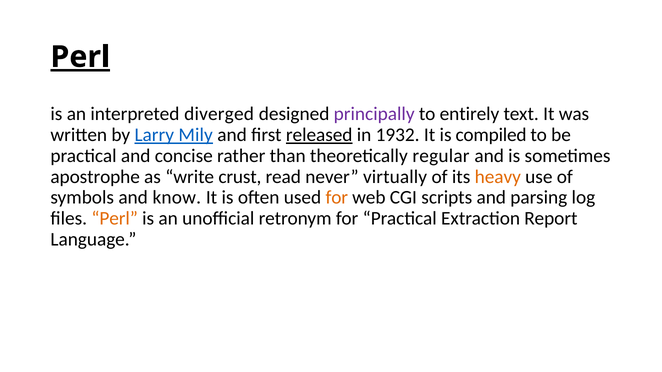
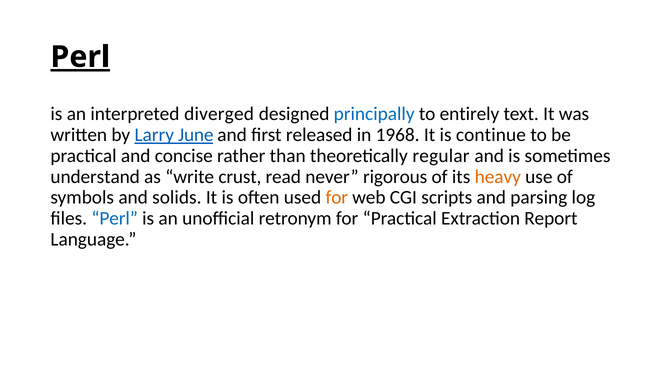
principally colour: purple -> blue
Mily: Mily -> June
released underline: present -> none
1932: 1932 -> 1968
compiled: compiled -> continue
apostrophe: apostrophe -> understand
virtually: virtually -> rigorous
know: know -> solids
Perl at (115, 219) colour: orange -> blue
